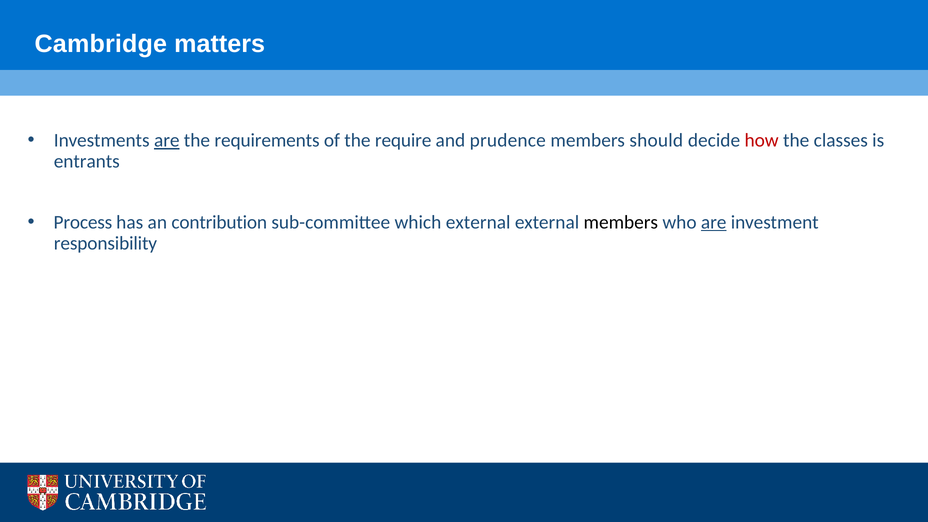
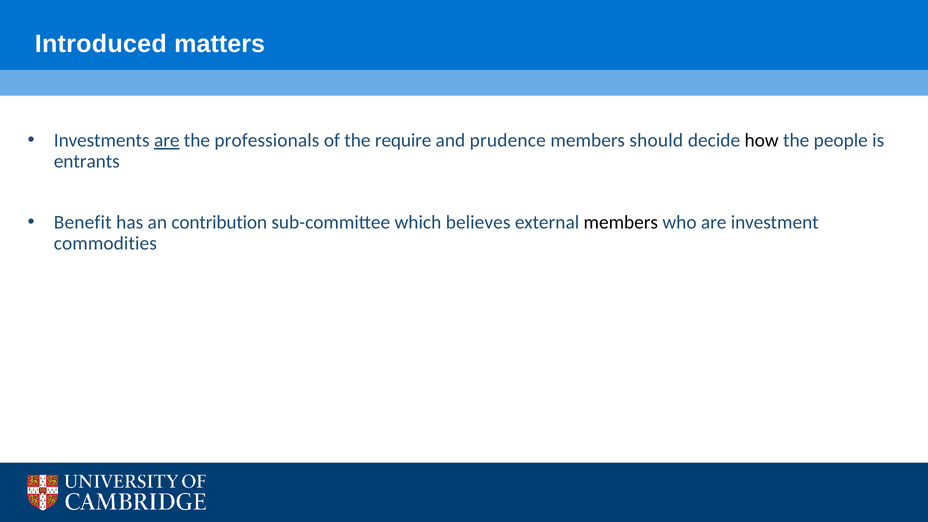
Cambridge: Cambridge -> Introduced
requirements: requirements -> professionals
how colour: red -> black
classes: classes -> people
Process: Process -> Benefit
which external: external -> believes
are at (714, 222) underline: present -> none
responsibility: responsibility -> commodities
